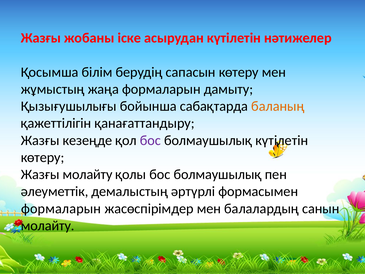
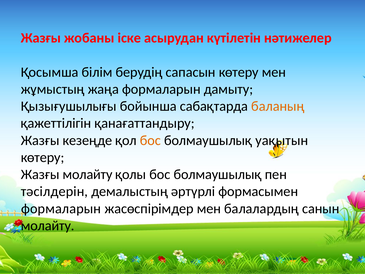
бос at (150, 140) colour: purple -> orange
болмаушылық күтілетін: күтілетін -> уақытын
әлеуметтік: әлеуметтік -> тәсілдерін
